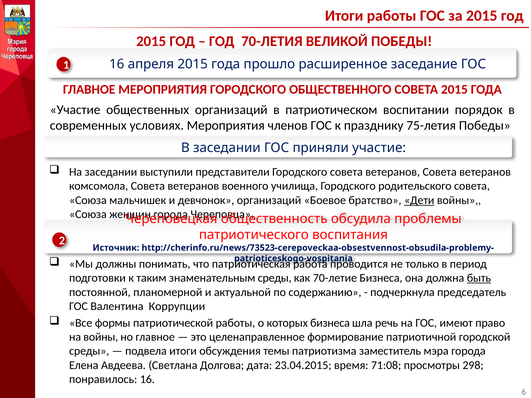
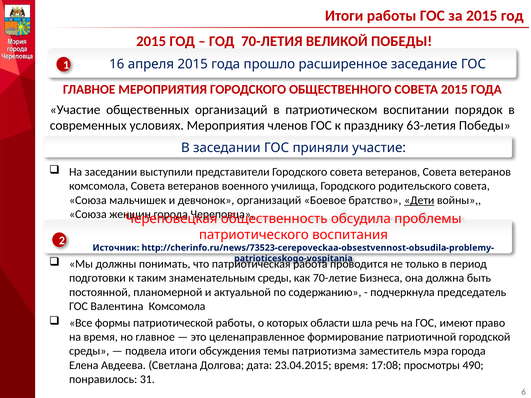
75-летия: 75-летия -> 63-летия
быть underline: present -> none
Валентина Коррупции: Коррупции -> Комсомола
которых бизнеса: бизнеса -> области
на войны: войны -> время
71:08: 71:08 -> 17:08
298: 298 -> 490
понравилось 16: 16 -> 31
